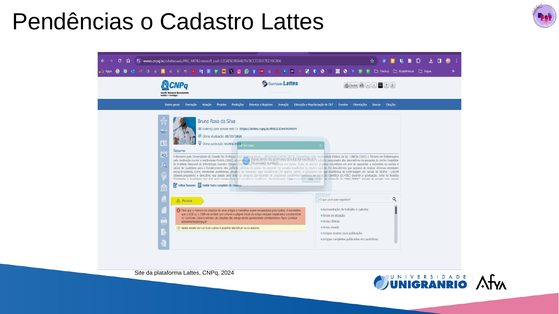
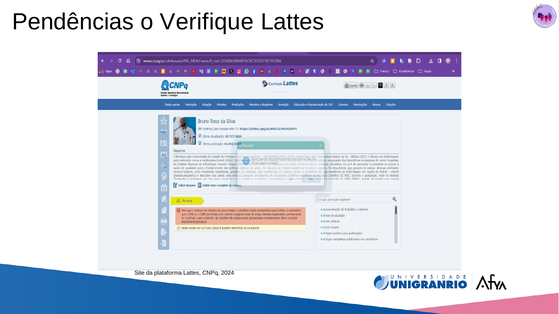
Cadastro: Cadastro -> Verifique
